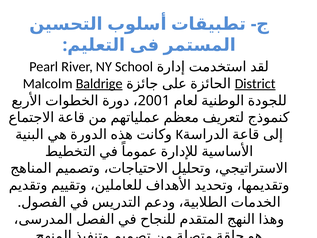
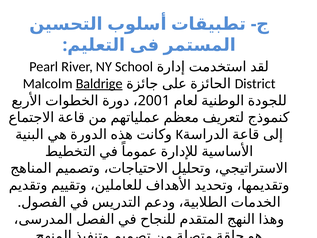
District underline: present -> none
